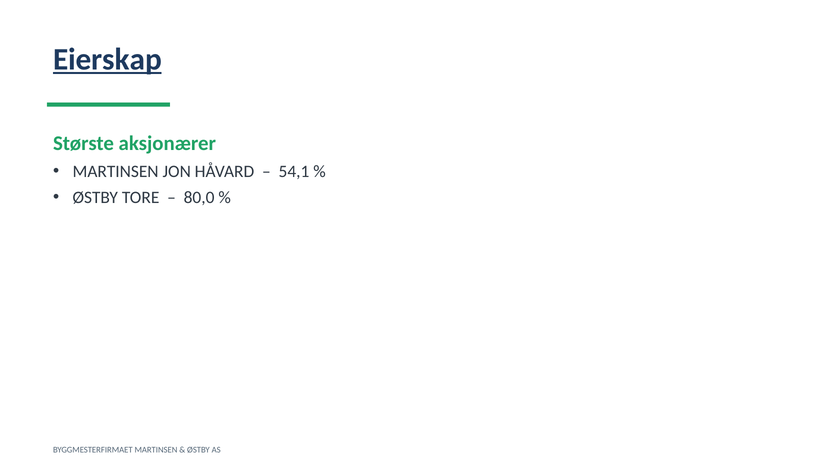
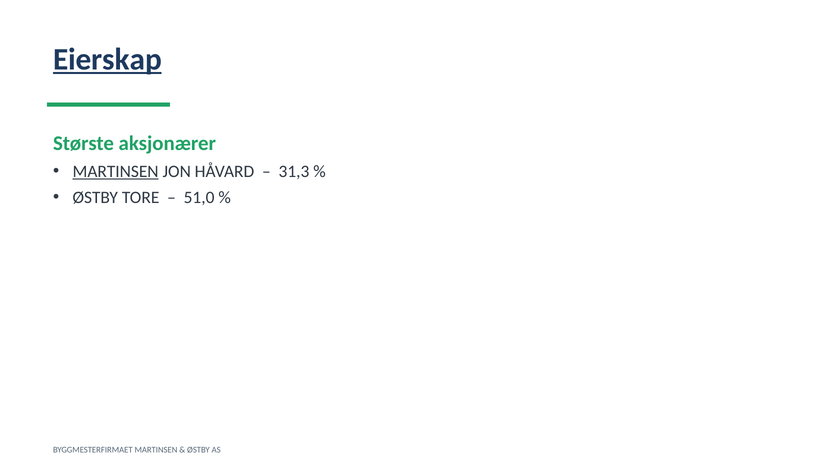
MARTINSEN at (116, 171) underline: none -> present
54,1: 54,1 -> 31,3
80,0: 80,0 -> 51,0
